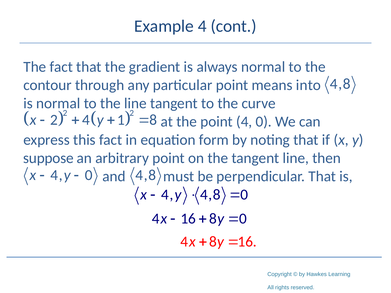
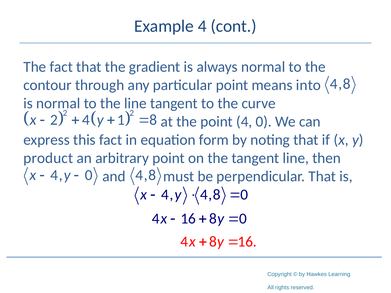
suppose: suppose -> product
